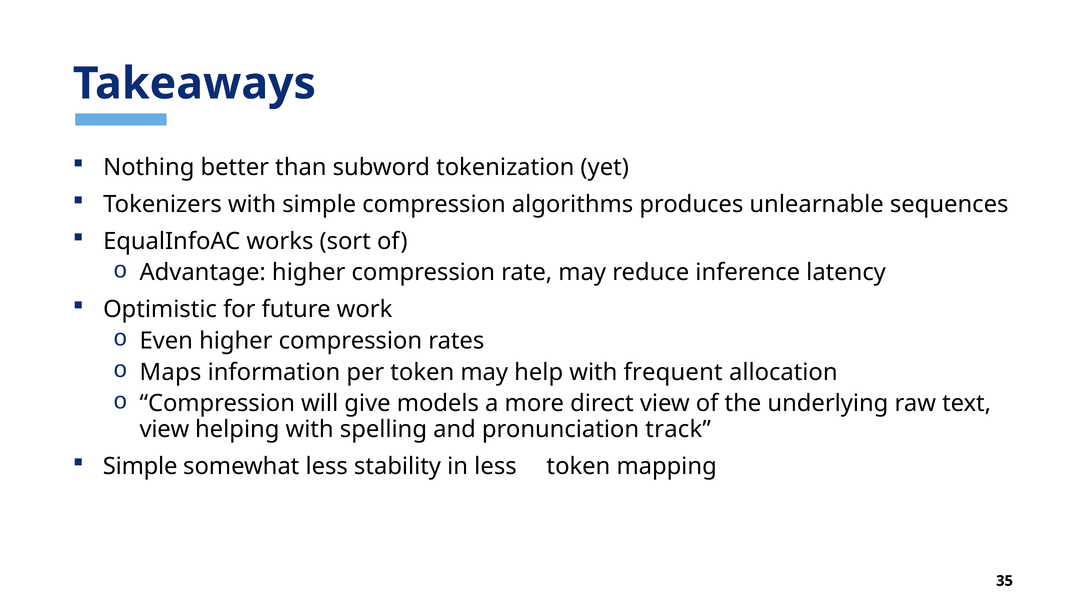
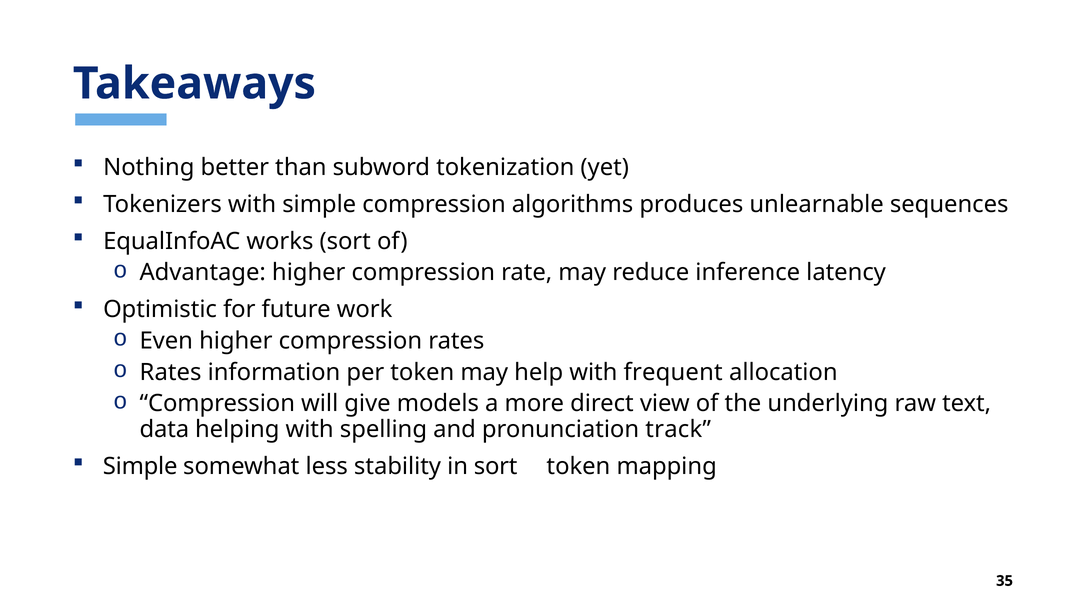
Maps at (170, 372): Maps -> Rates
view at (164, 429): view -> data
in less: less -> sort
